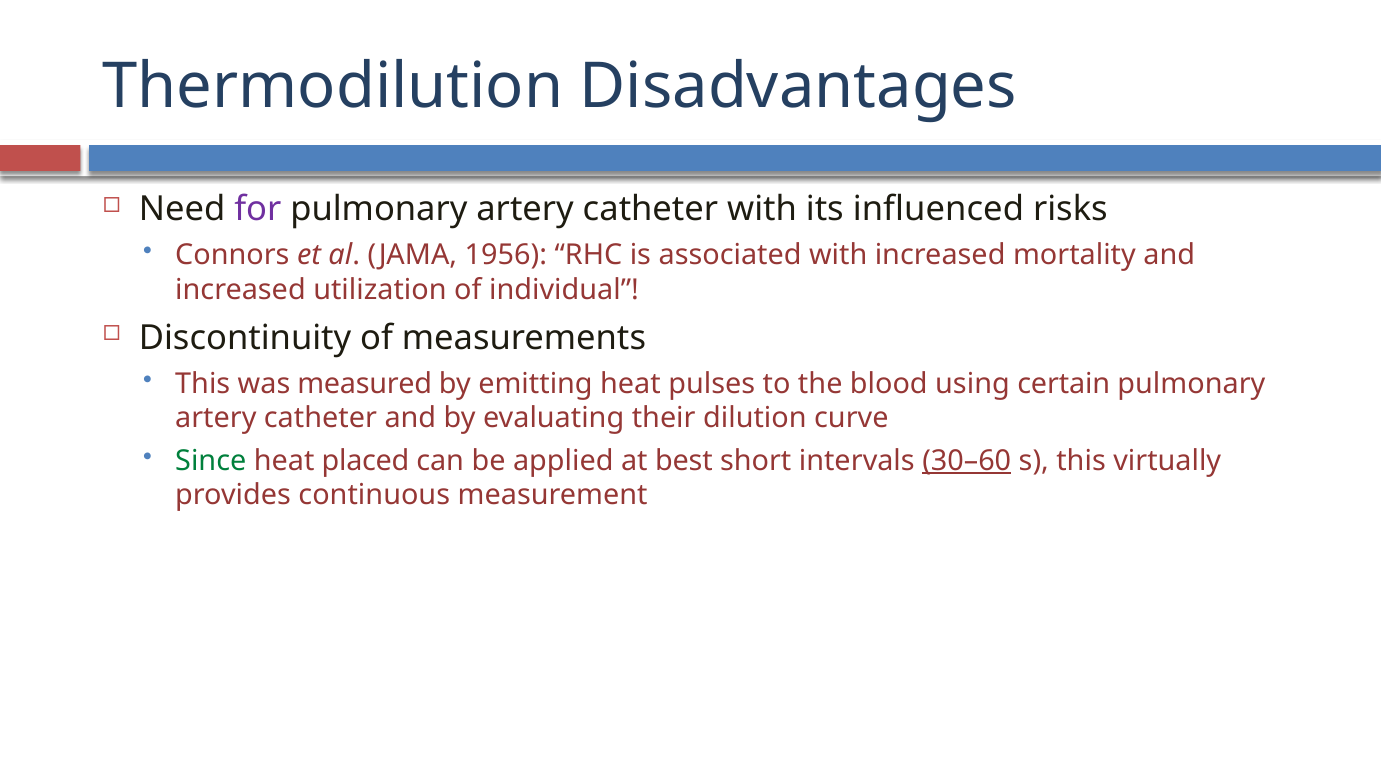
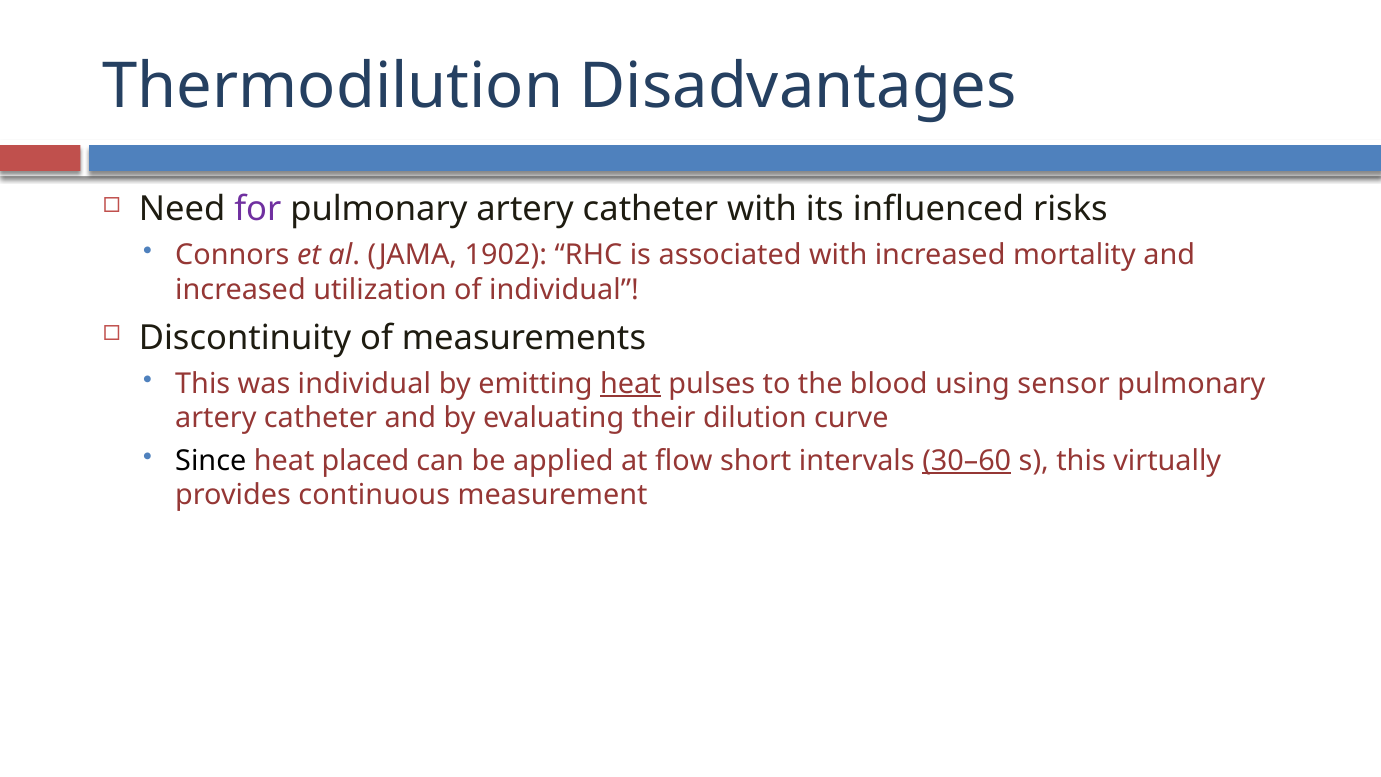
1956: 1956 -> 1902
was measured: measured -> individual
heat at (630, 384) underline: none -> present
certain: certain -> sensor
Since colour: green -> black
best: best -> flow
